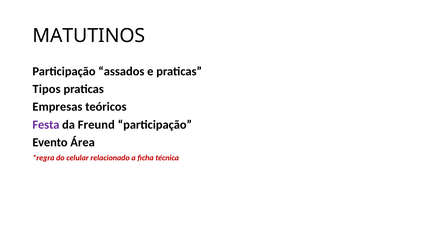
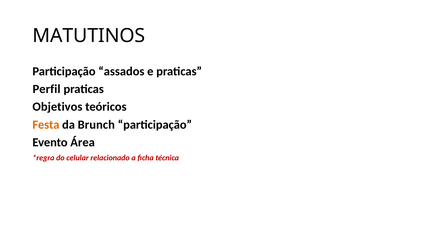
Tipos: Tipos -> Perfil
Empresas: Empresas -> Objetivos
Festa colour: purple -> orange
Freund: Freund -> Brunch
